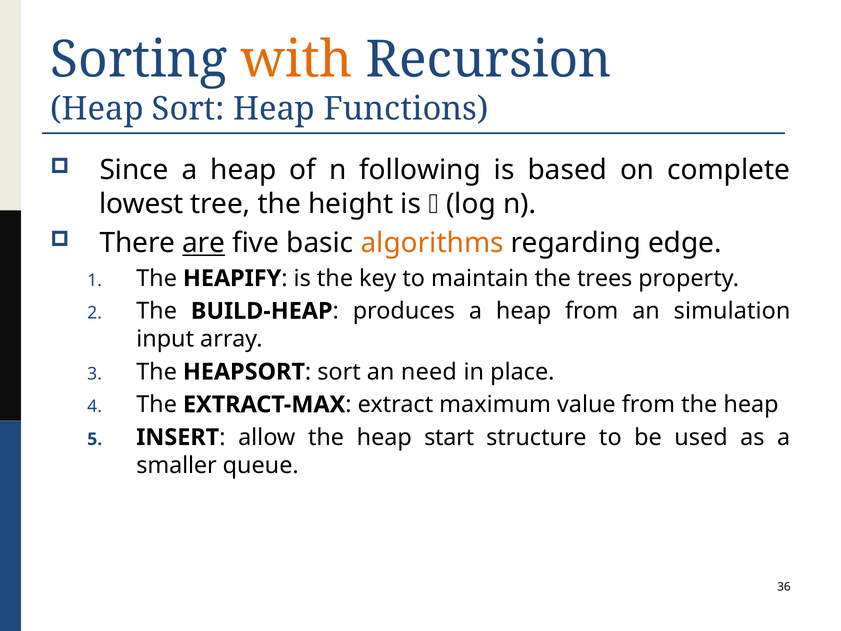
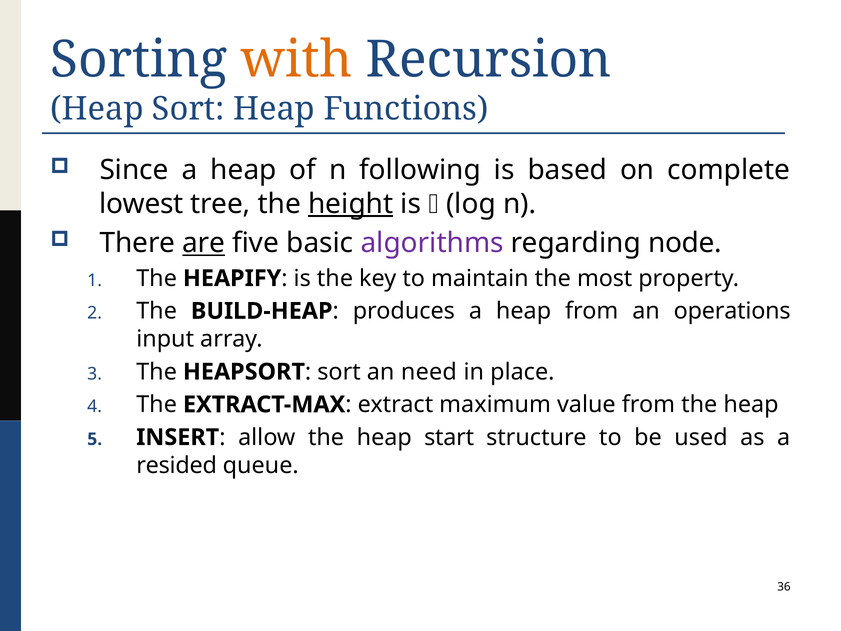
height underline: none -> present
algorithms colour: orange -> purple
edge: edge -> node
trees: trees -> most
simulation: simulation -> operations
smaller: smaller -> resided
